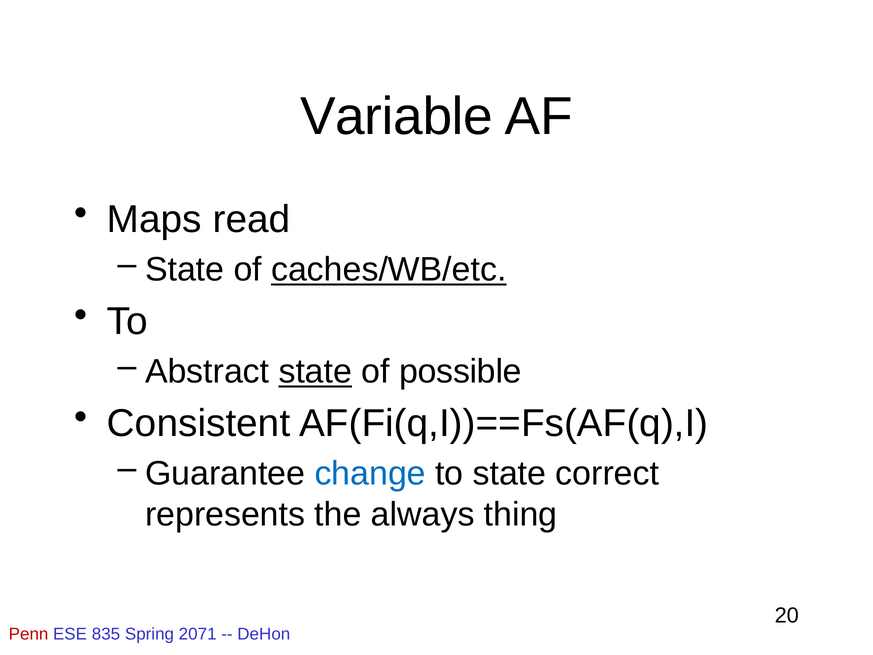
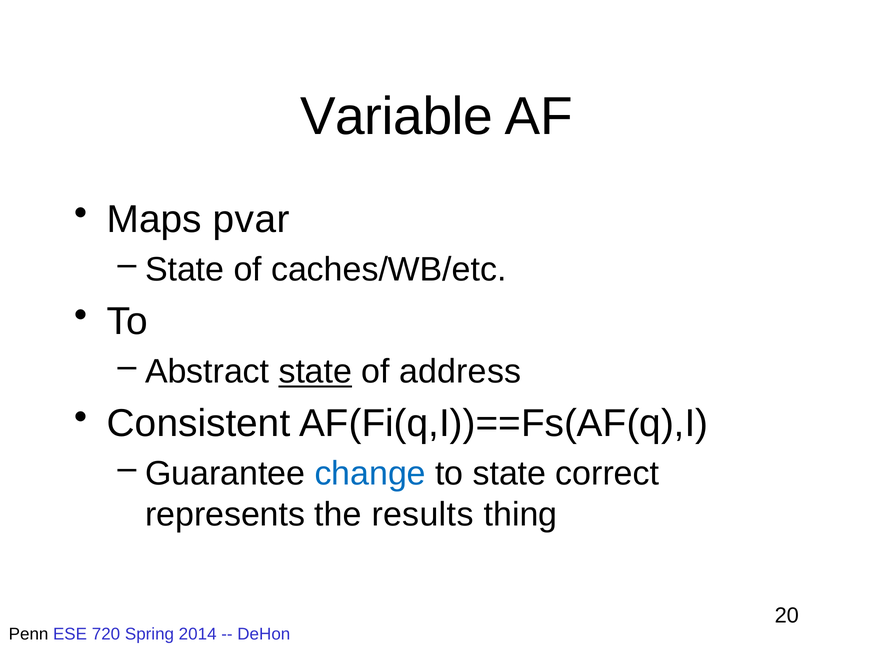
read: read -> pvar
caches/WB/etc underline: present -> none
possible: possible -> address
always: always -> results
Penn colour: red -> black
835: 835 -> 720
2071: 2071 -> 2014
